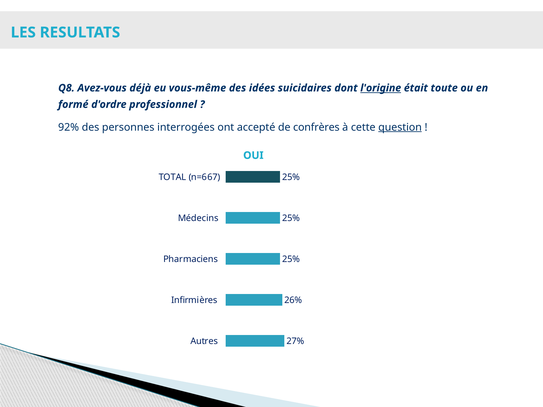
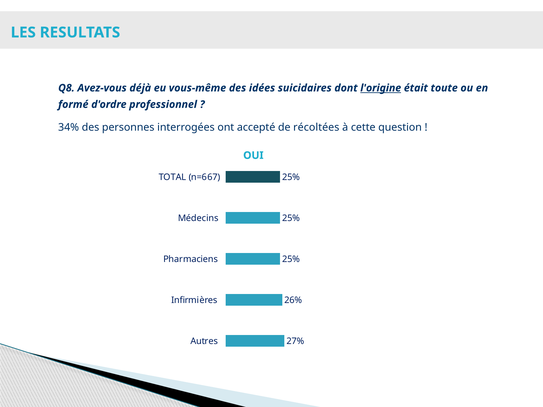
92%: 92% -> 34%
confrères: confrères -> récoltées
question underline: present -> none
